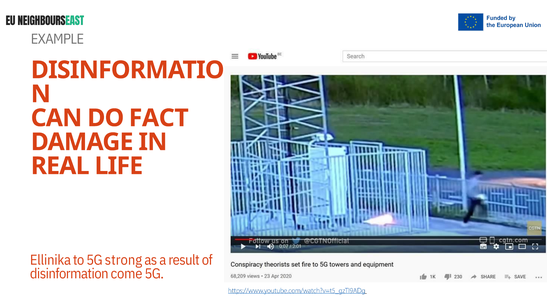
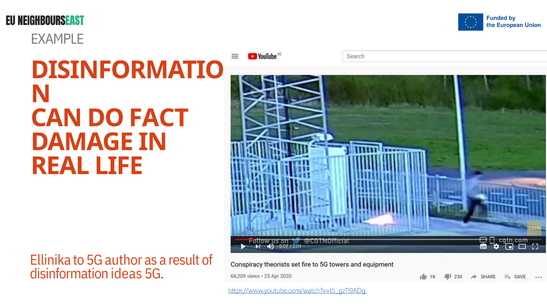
strong: strong -> author
come: come -> ideas
